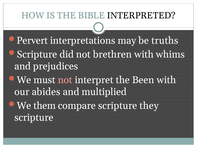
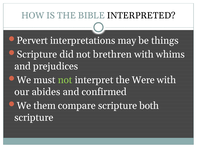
truths: truths -> things
not at (65, 80) colour: pink -> light green
Been: Been -> Were
multiplied: multiplied -> confirmed
they: they -> both
